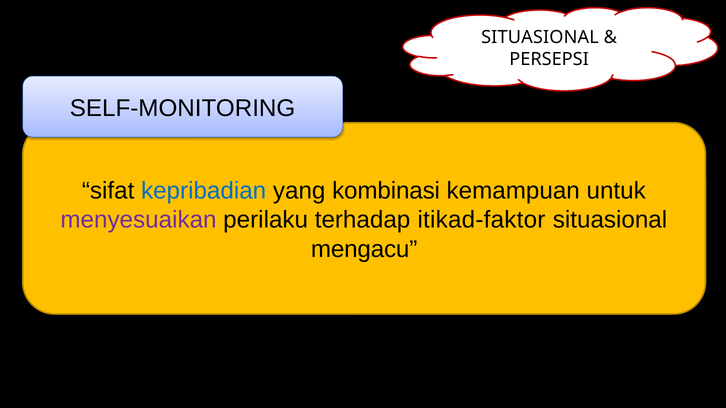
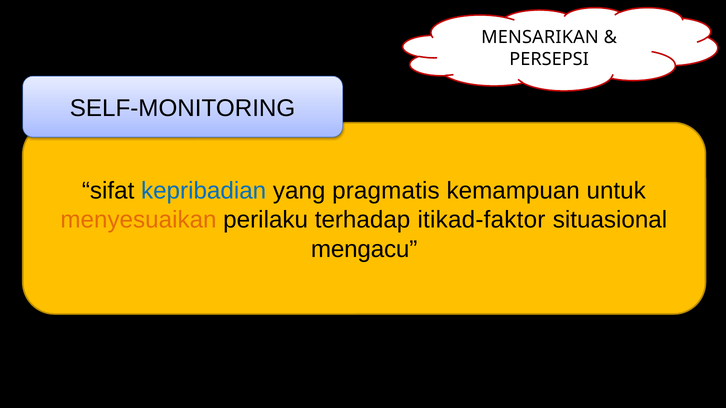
SITUASIONAL at (540, 38): SITUASIONAL -> MENSARIKAN
kombinasi: kombinasi -> pragmatis
menyesuaikan colour: purple -> orange
